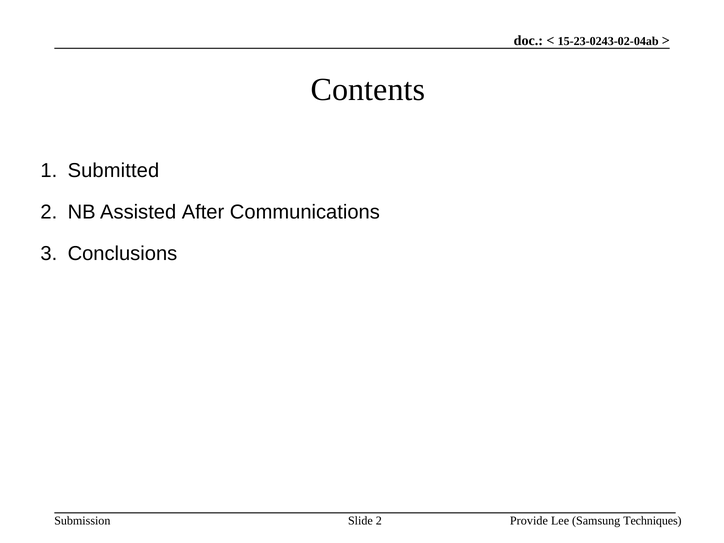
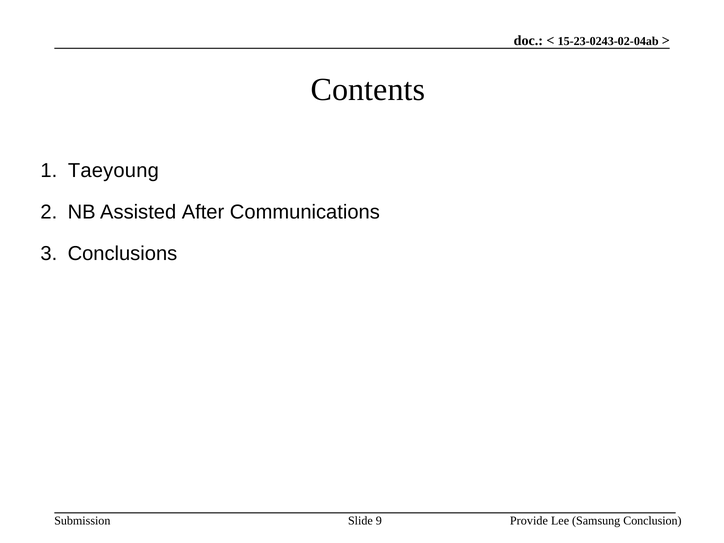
Submitted: Submitted -> Taeyoung
Techniques: Techniques -> Conclusion
Slide 2: 2 -> 9
